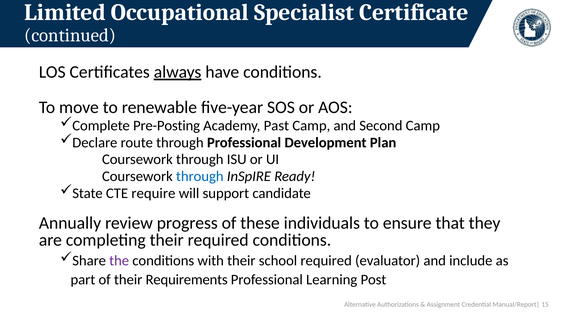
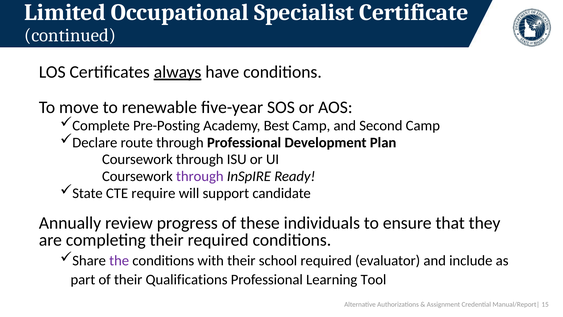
Past: Past -> Best
through at (200, 176) colour: blue -> purple
Requirements: Requirements -> Qualifications
Post: Post -> Tool
